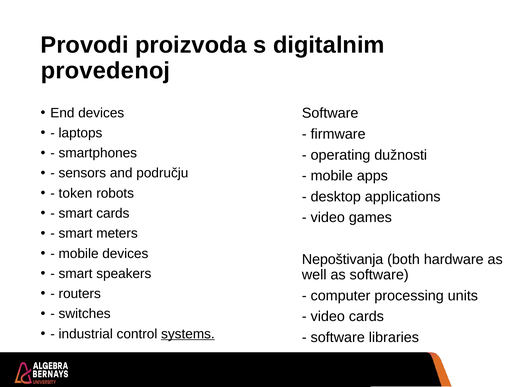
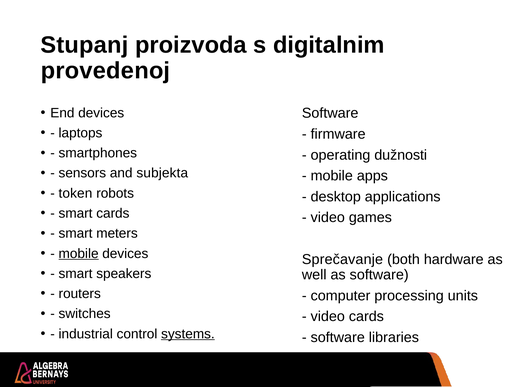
Provodi: Provodi -> Stupanj
području: području -> subjekta
mobile at (79, 254) underline: none -> present
Nepoštivanja: Nepoštivanja -> Sprečavanje
